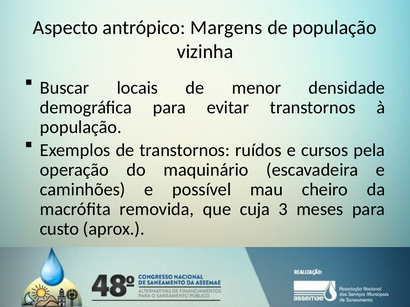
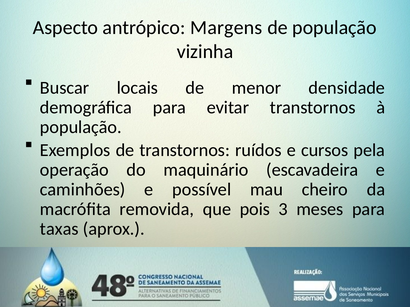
cuja: cuja -> pois
custo: custo -> taxas
